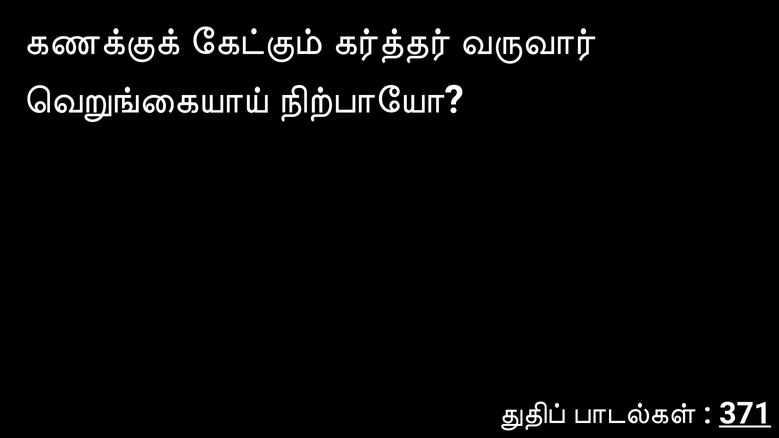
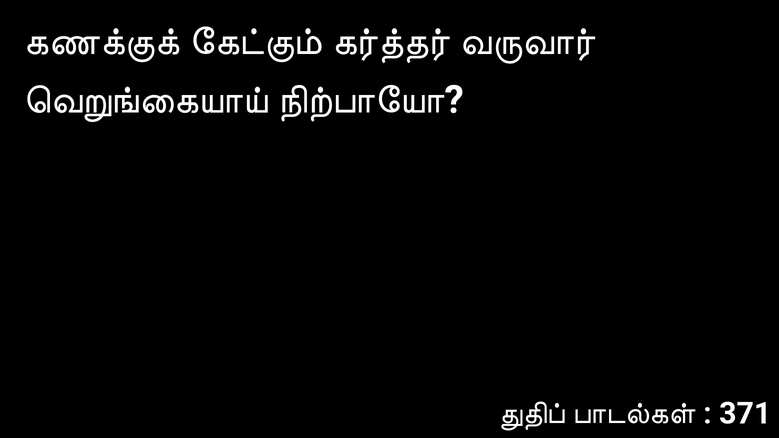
371 underline: present -> none
